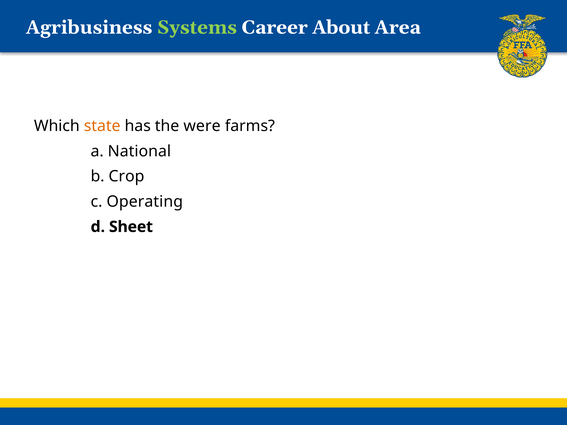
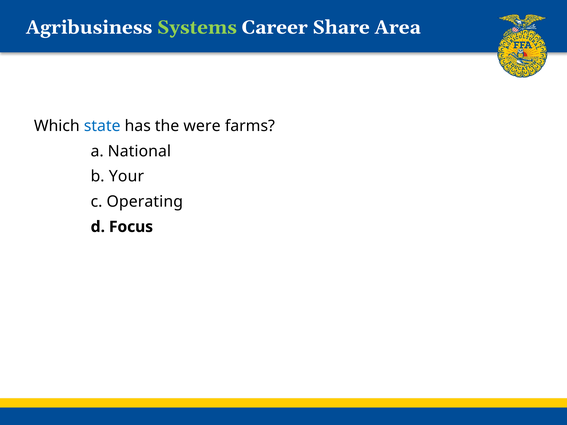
About: About -> Share
state colour: orange -> blue
Crop: Crop -> Your
Sheet: Sheet -> Focus
